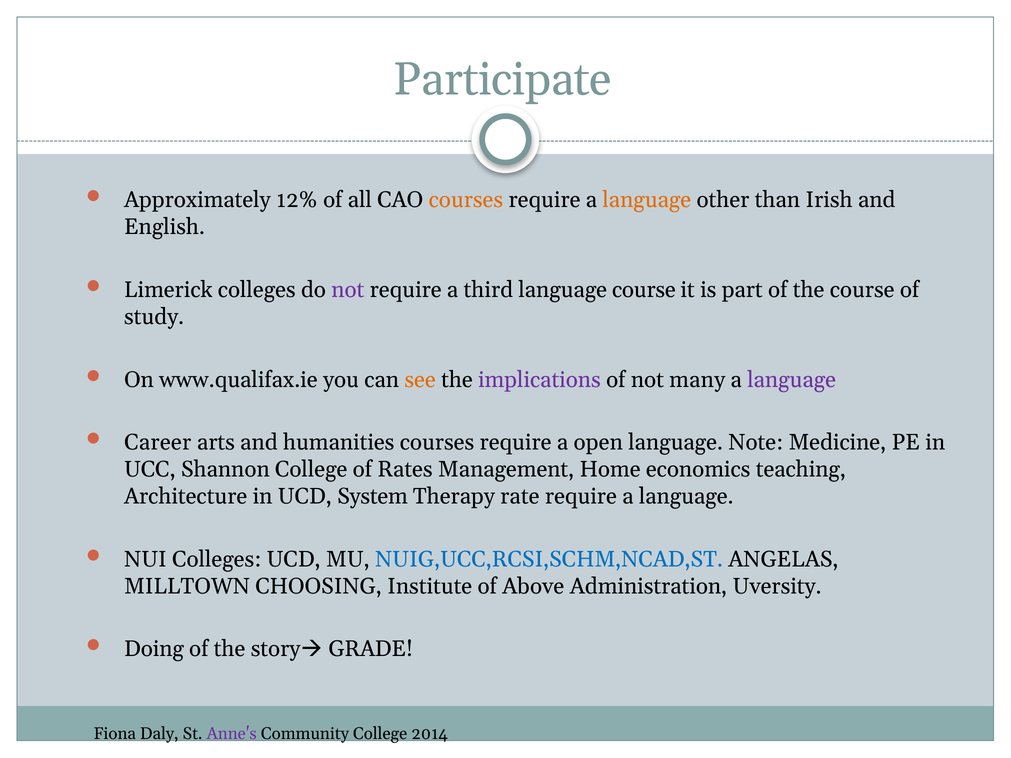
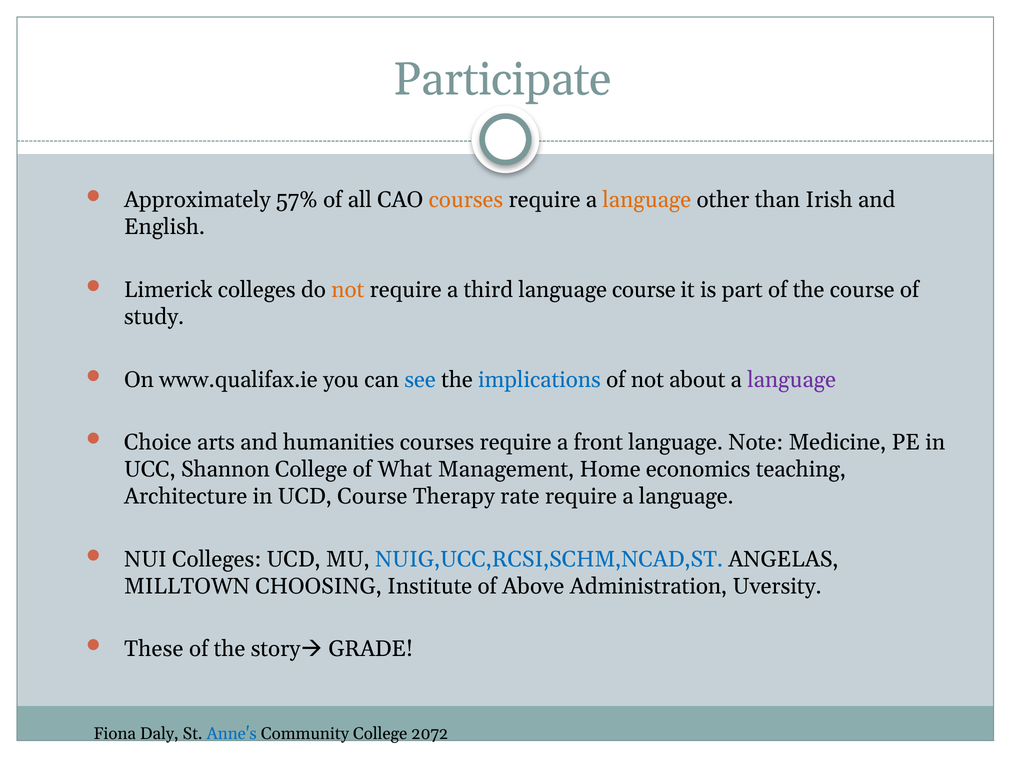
12%: 12% -> 57%
not at (348, 290) colour: purple -> orange
see colour: orange -> blue
implications colour: purple -> blue
many: many -> about
Career: Career -> Choice
open: open -> front
Rates: Rates -> What
UCD System: System -> Course
Doing: Doing -> These
Anne's colour: purple -> blue
2014: 2014 -> 2072
